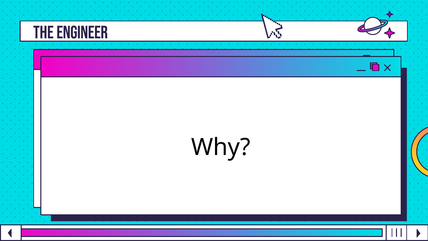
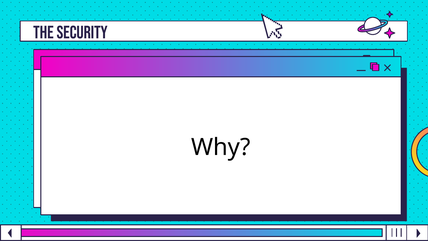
Engineer: Engineer -> Security
